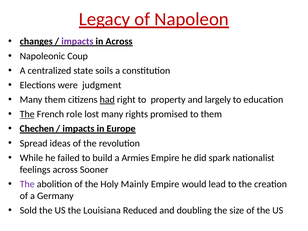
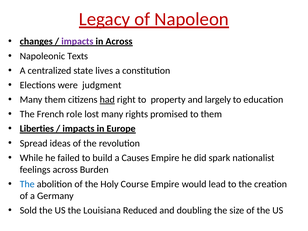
Coup: Coup -> Texts
soils: soils -> lives
The at (27, 114) underline: present -> none
Chechen: Chechen -> Liberties
Armies: Armies -> Causes
Sooner: Sooner -> Burden
The at (27, 184) colour: purple -> blue
Mainly: Mainly -> Course
